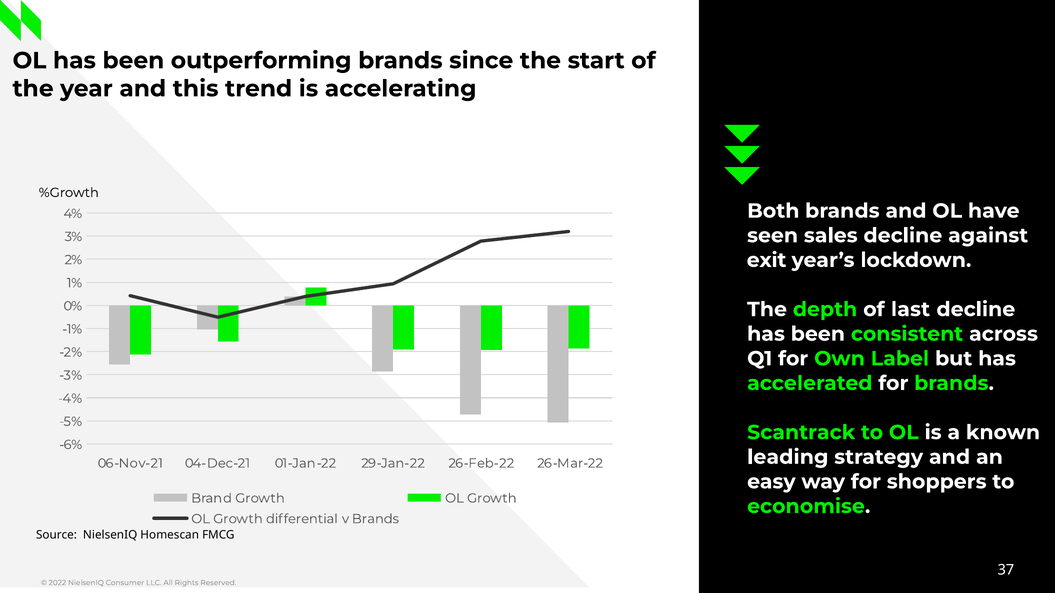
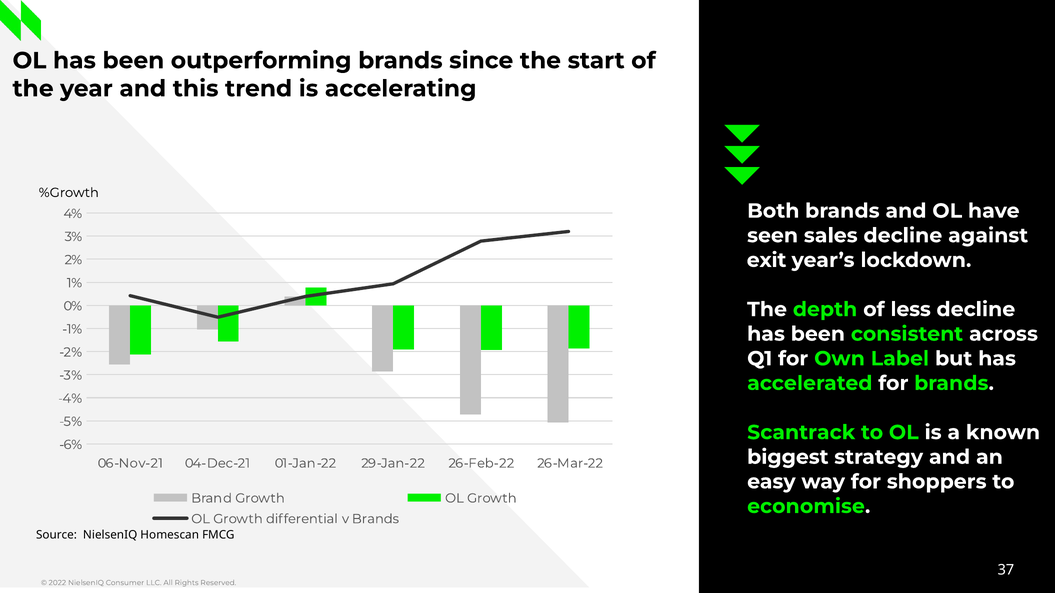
last: last -> less
leading: leading -> biggest
